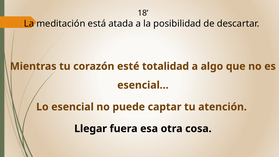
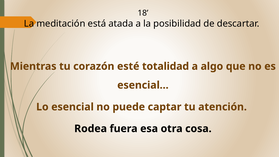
Llegar: Llegar -> Rodea
